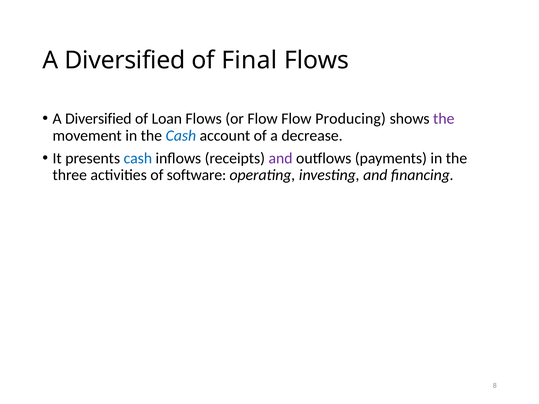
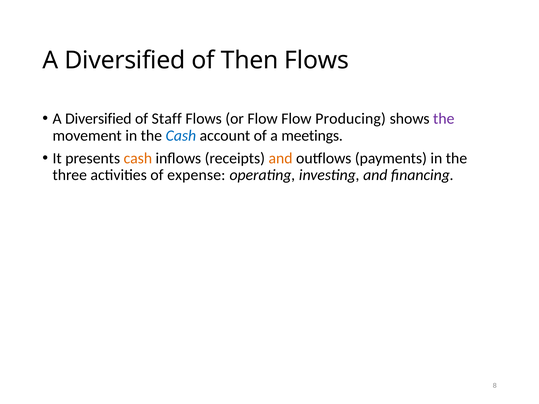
Final: Final -> Then
Loan: Loan -> Staff
decrease: decrease -> meetings
cash at (138, 158) colour: blue -> orange
and at (281, 158) colour: purple -> orange
software: software -> expense
